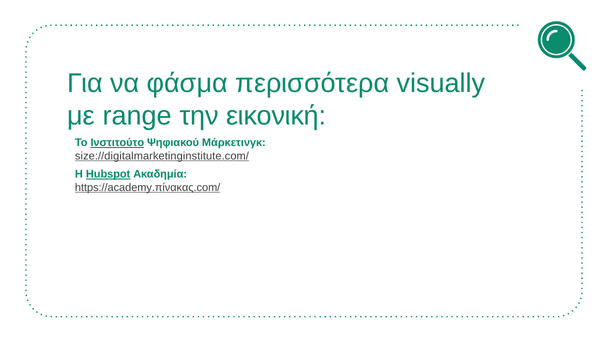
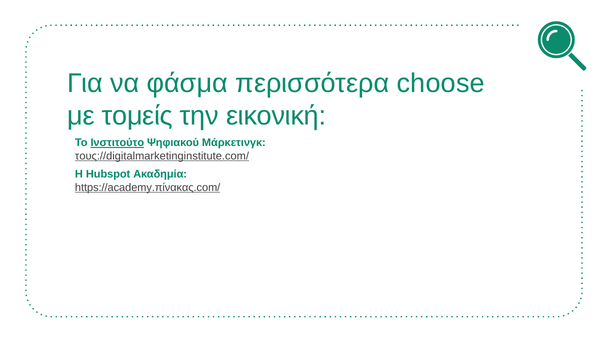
visually: visually -> choose
range: range -> τομείς
size://digitalmarketinginstitute.com/: size://digitalmarketinginstitute.com/ -> τους://digitalmarketinginstitute.com/
Hubspot underline: present -> none
